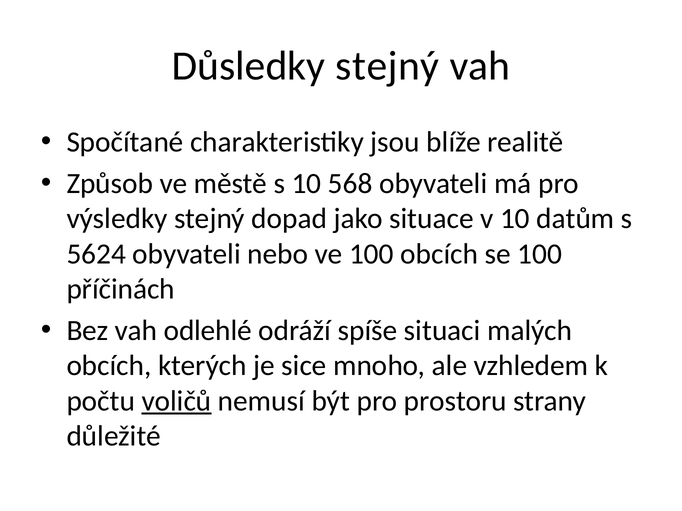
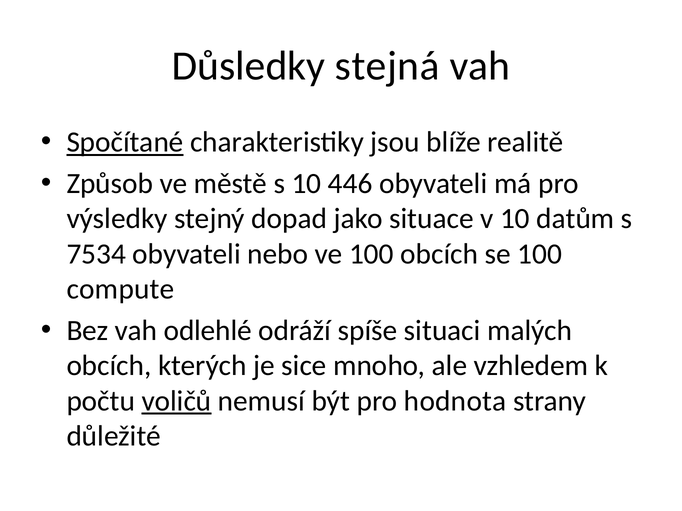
Důsledky stejný: stejný -> stejná
Spočítané underline: none -> present
568: 568 -> 446
5624: 5624 -> 7534
příčinách: příčinách -> compute
prostoru: prostoru -> hodnota
